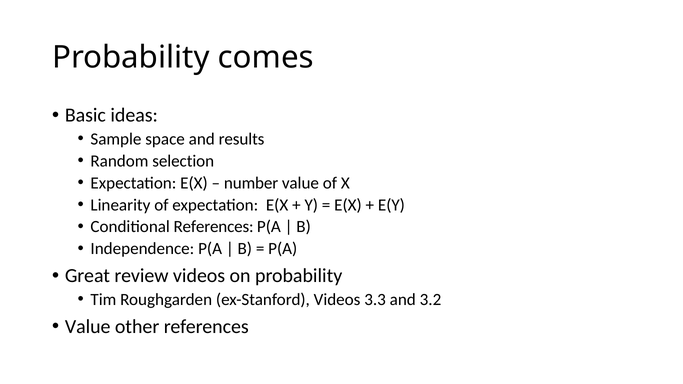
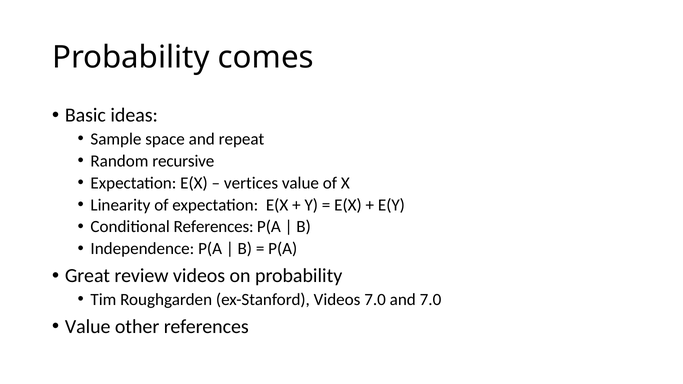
results: results -> repeat
selection: selection -> recursive
number: number -> vertices
Videos 3.3: 3.3 -> 7.0
and 3.2: 3.2 -> 7.0
